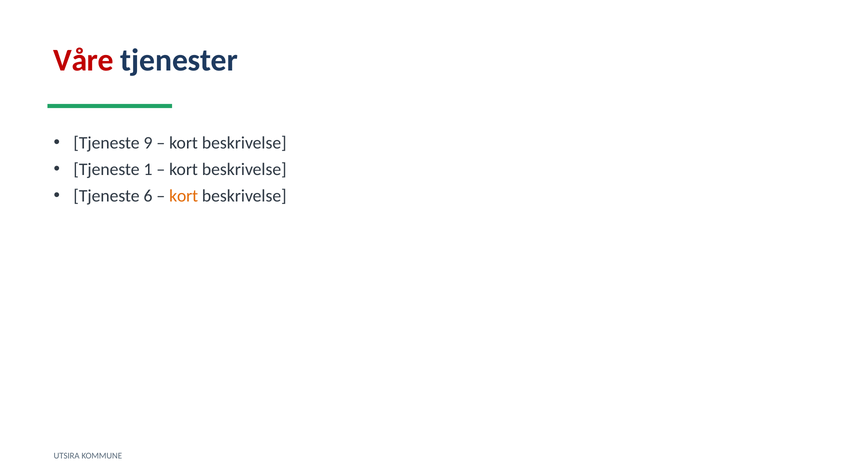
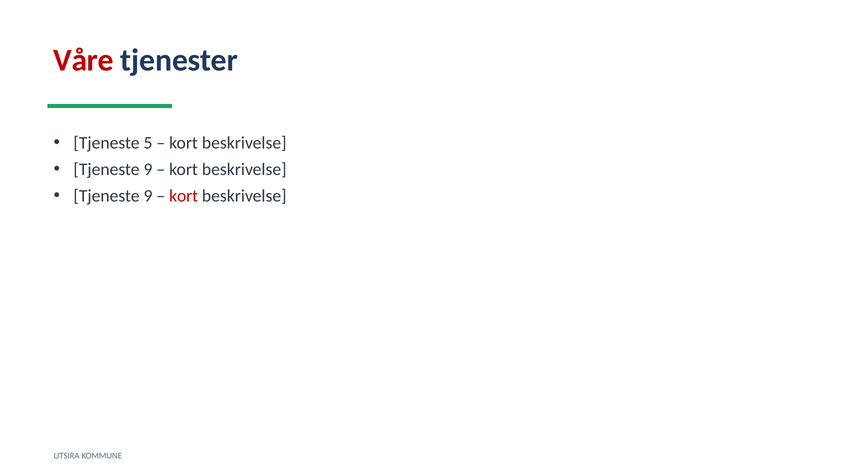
9: 9 -> 5
1 at (148, 169): 1 -> 9
6 at (148, 196): 6 -> 9
kort at (184, 196) colour: orange -> red
